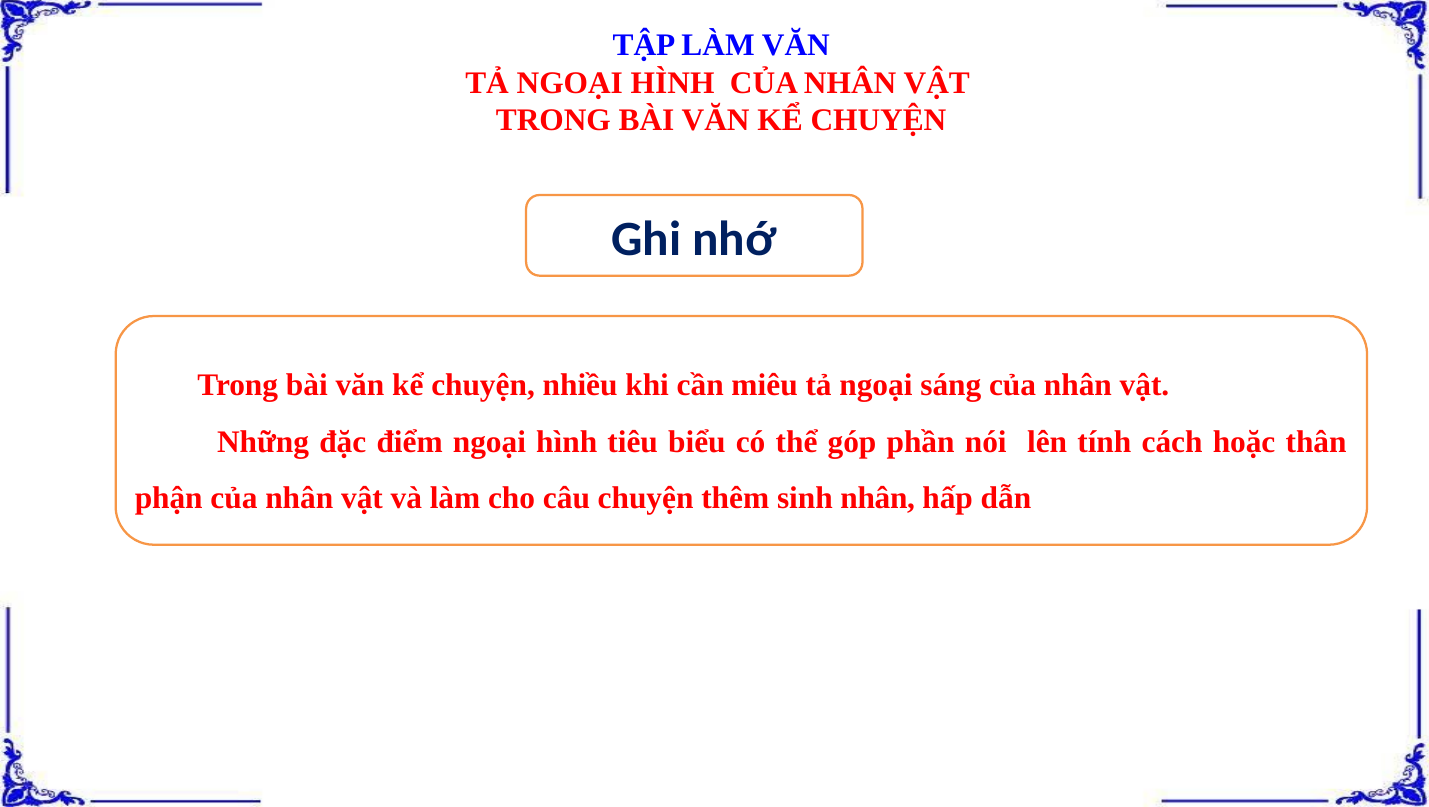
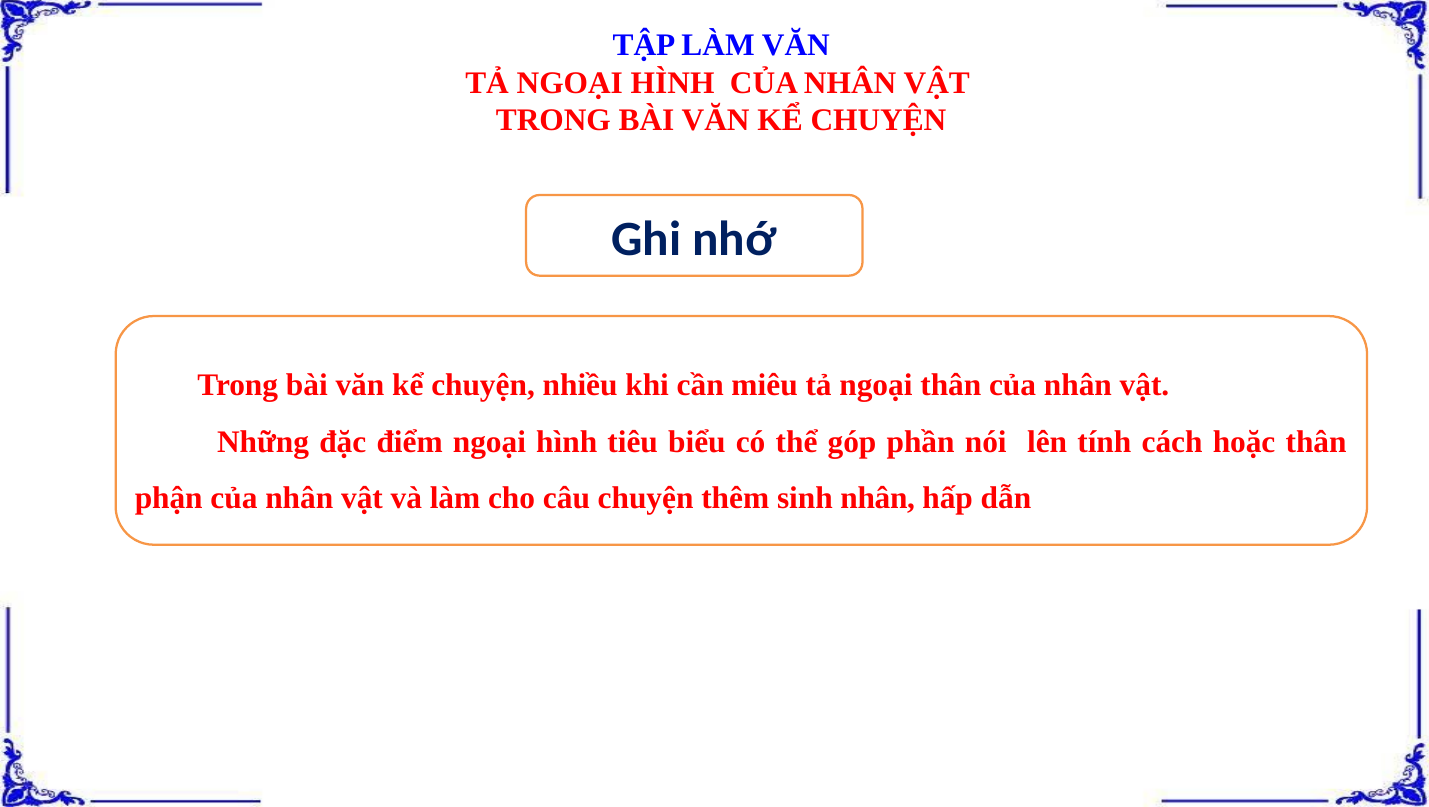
ngoại sáng: sáng -> thân
